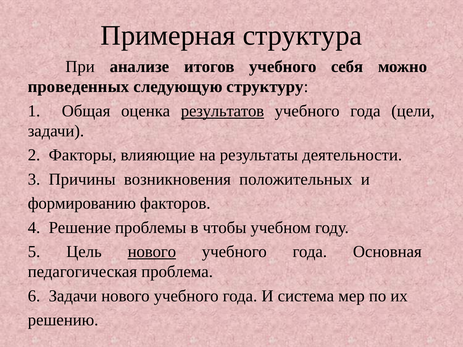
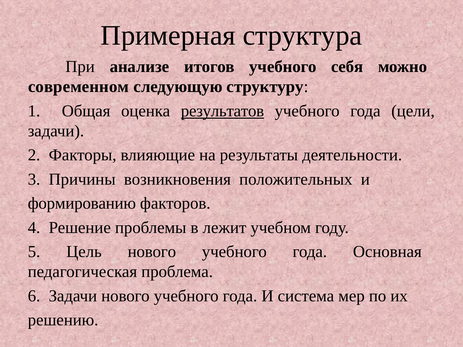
проведенных: проведенных -> современном
чтобы: чтобы -> лежит
нового at (152, 252) underline: present -> none
